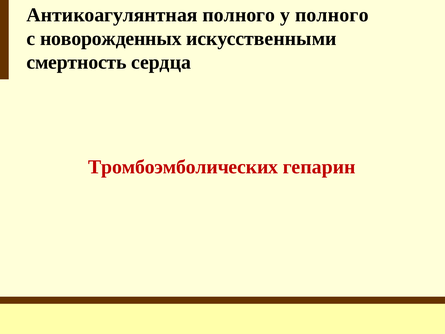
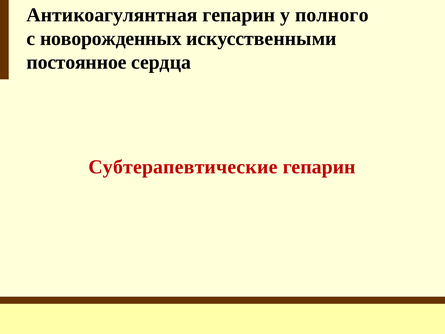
Антикоагулянтная полного: полного -> гепарин
смертность: смертность -> постоянное
Тромбоэмболических: Тромбоэмболических -> Субтерапевтические
